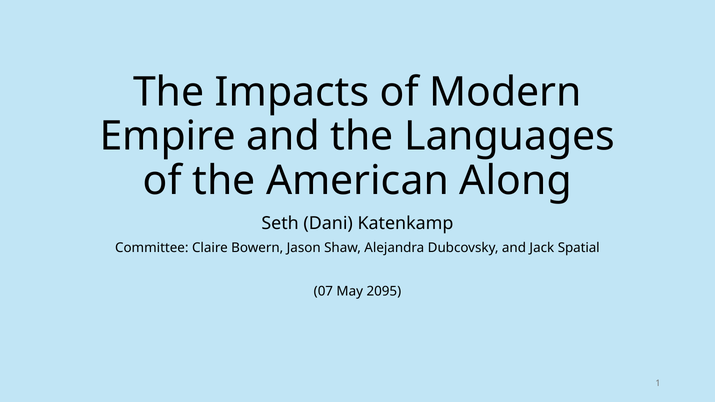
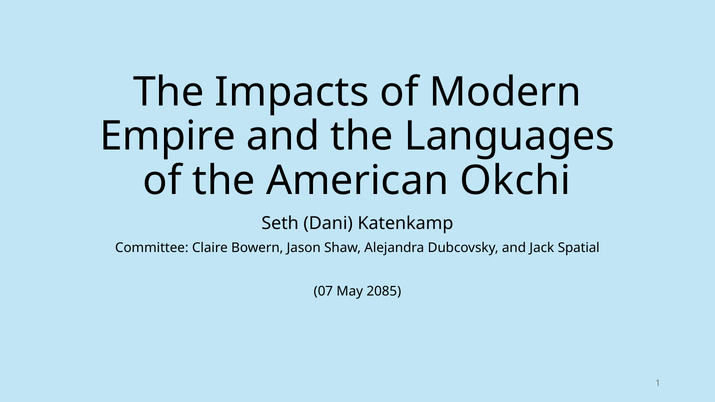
Along: Along -> Okchi
2095: 2095 -> 2085
